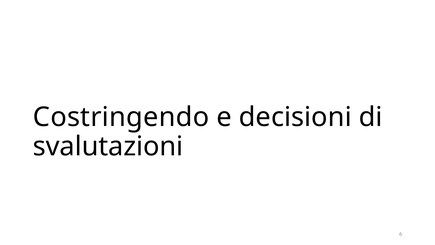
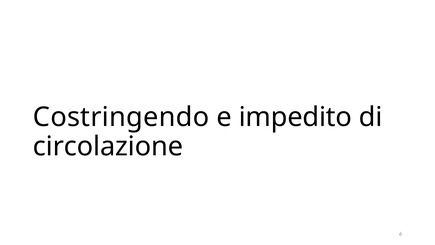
decisioni: decisioni -> impedito
svalutazioni: svalutazioni -> circolazione
